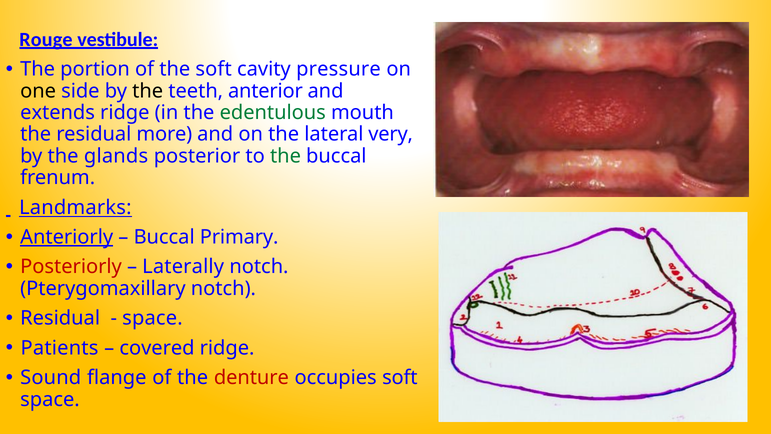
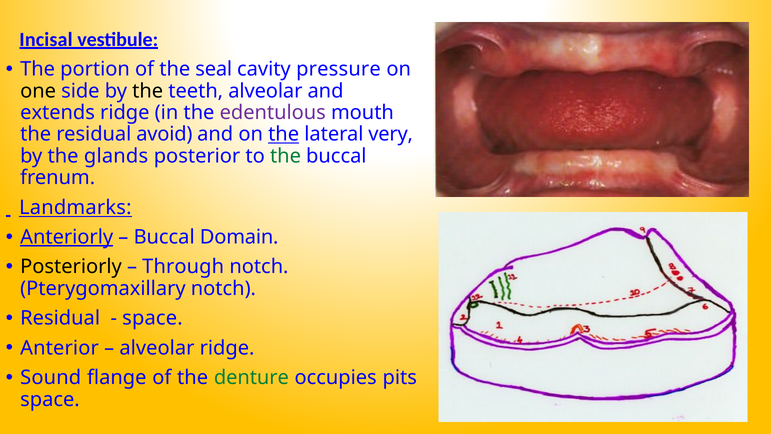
Rouge: Rouge -> Incisal
the soft: soft -> seal
teeth anterior: anterior -> alveolar
edentulous colour: green -> purple
more: more -> avoid
the at (284, 134) underline: none -> present
Primary: Primary -> Domain
Posteriorly colour: red -> black
Laterally: Laterally -> Through
Patients: Patients -> Anterior
covered at (157, 348): covered -> alveolar
denture colour: red -> green
occupies soft: soft -> pits
